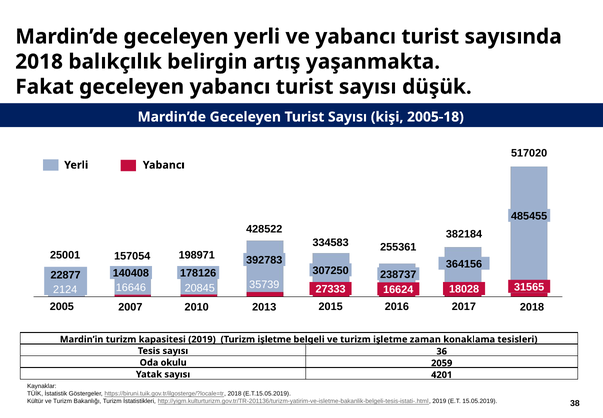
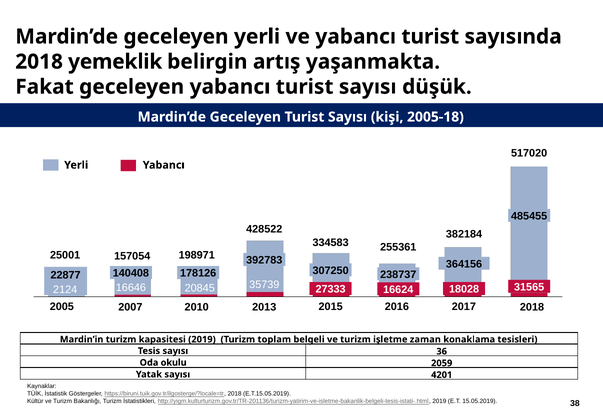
balıkçılık: balıkçılık -> yemeklik
2019 Turizm işletme: işletme -> toplam
